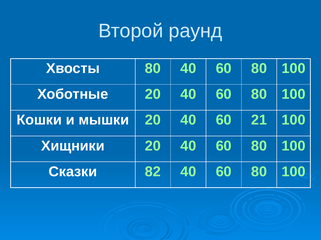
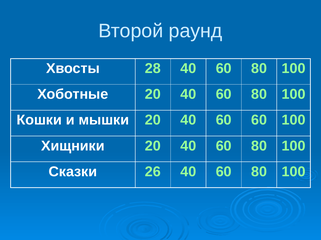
Хвосты 80: 80 -> 28
60 21: 21 -> 60
82: 82 -> 26
